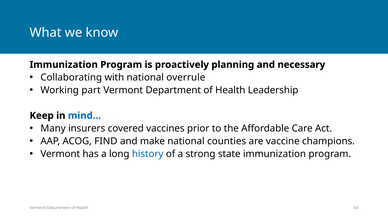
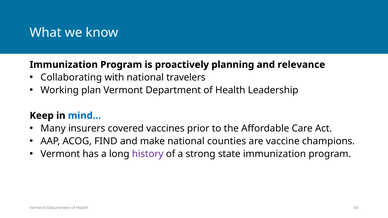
necessary: necessary -> relevance
overrule: overrule -> travelers
part: part -> plan
history colour: blue -> purple
